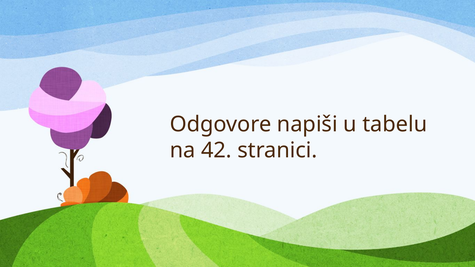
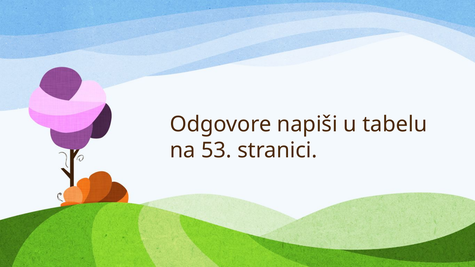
42: 42 -> 53
